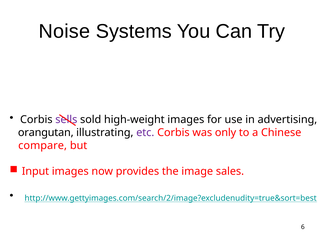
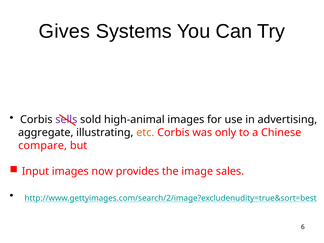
Noise: Noise -> Gives
high-weight: high-weight -> high-animal
orangutan: orangutan -> aggregate
etc colour: purple -> orange
